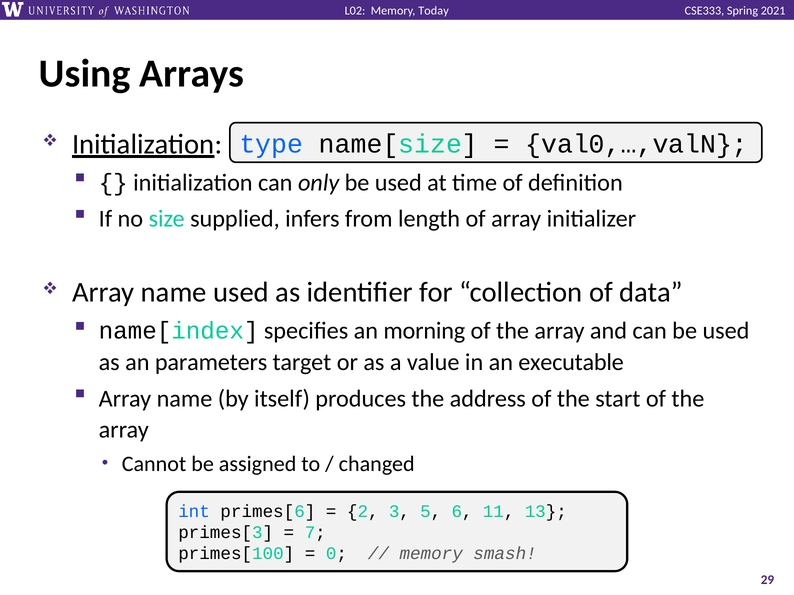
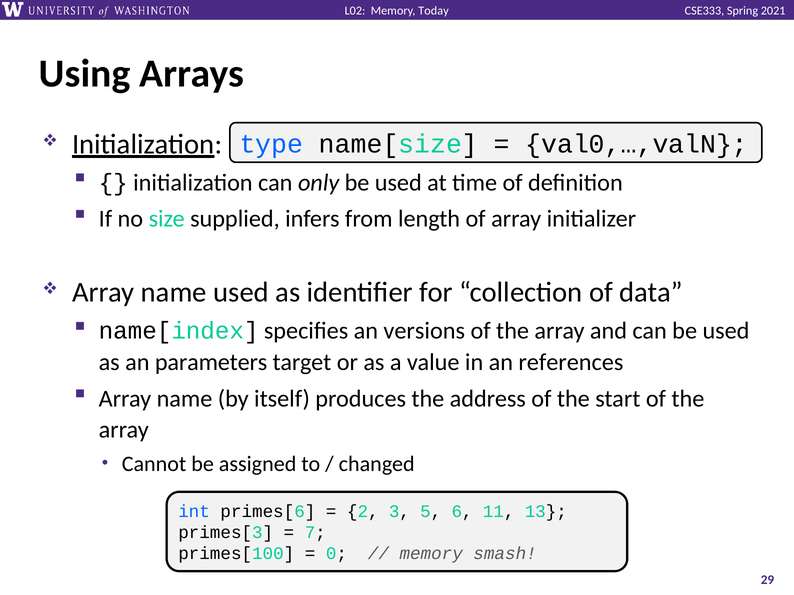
morning: morning -> versions
executable: executable -> references
